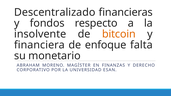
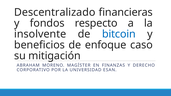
bitcoin colour: orange -> blue
financiera: financiera -> beneficios
falta: falta -> caso
monetario: monetario -> mitigación
